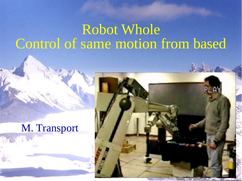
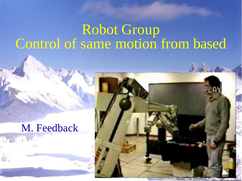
Whole: Whole -> Group
Transport: Transport -> Feedback
